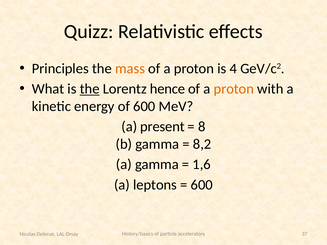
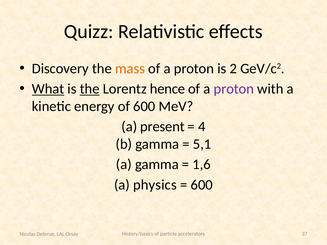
Principles: Principles -> Discovery
4: 4 -> 2
What underline: none -> present
proton at (234, 89) colour: orange -> purple
8: 8 -> 4
8,2: 8,2 -> 5,1
leptons: leptons -> physics
